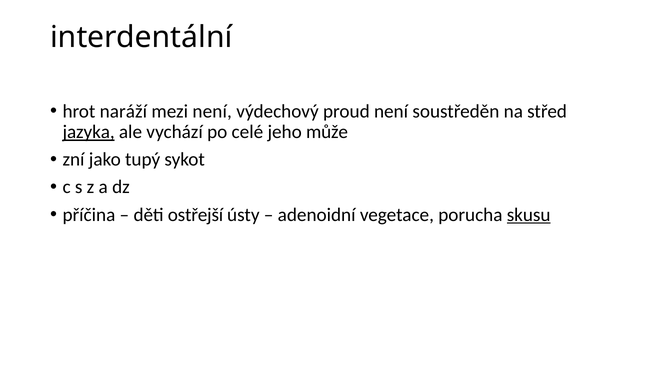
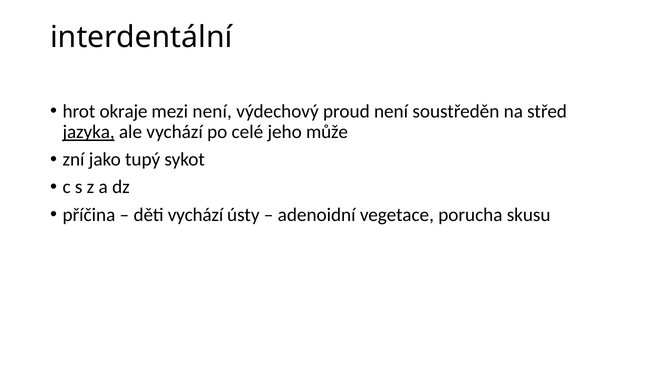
naráží: naráží -> okraje
děti ostřejší: ostřejší -> vychází
skusu underline: present -> none
